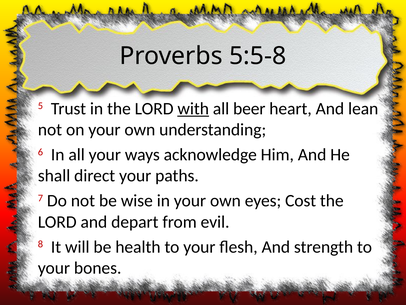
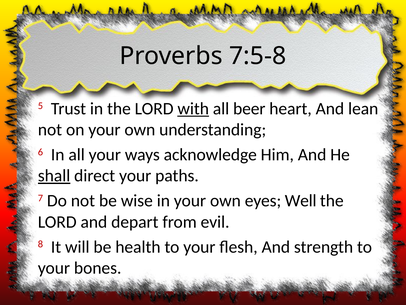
5:5-8: 5:5-8 -> 7:5-8
shall underline: none -> present
Cost: Cost -> Well
